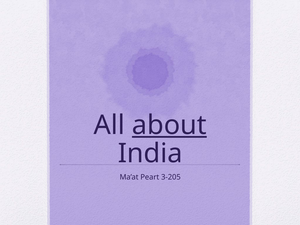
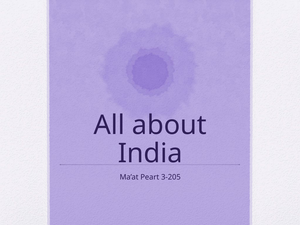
about underline: present -> none
